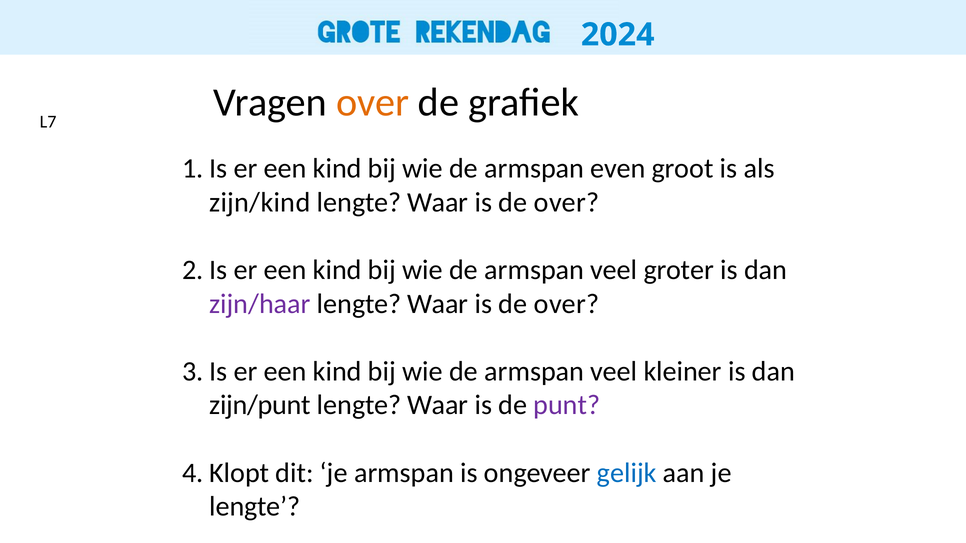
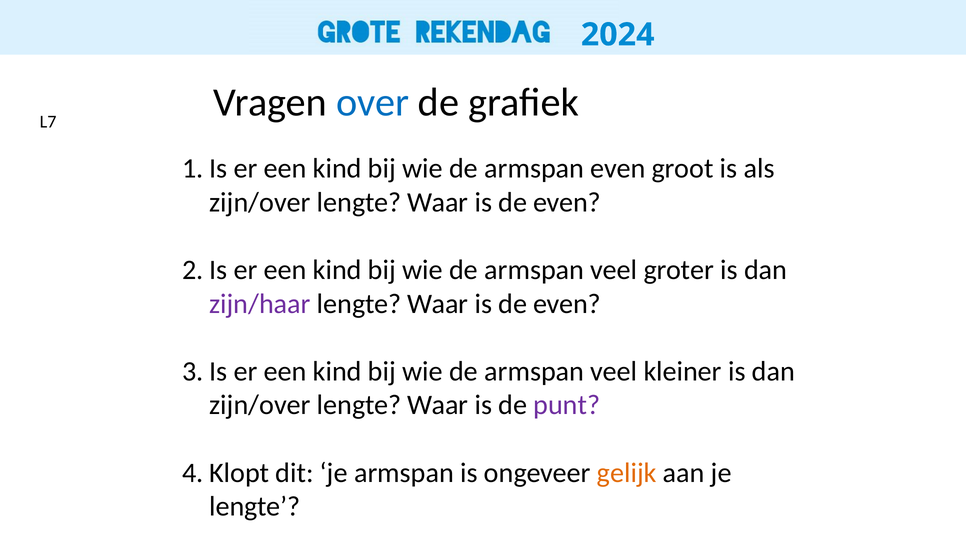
over at (373, 103) colour: orange -> blue
zijn/kind at (260, 202): zijn/kind -> zijn/over
over at (567, 202): over -> even
over at (567, 304): over -> even
zijn/punt at (260, 405): zijn/punt -> zijn/over
gelijk colour: blue -> orange
